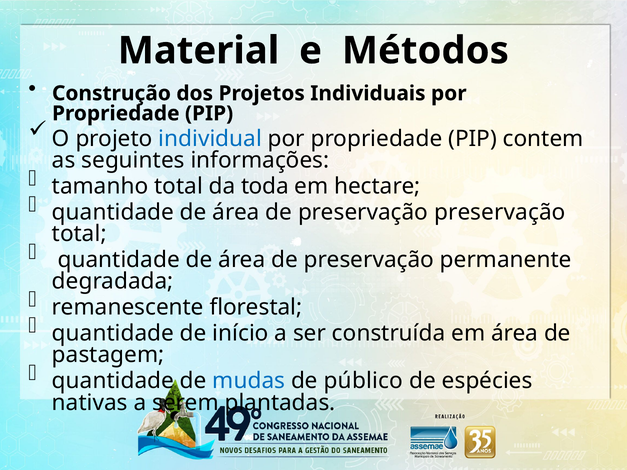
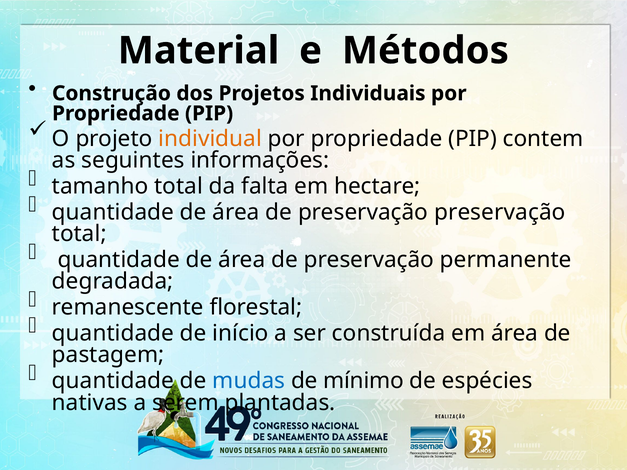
individual colour: blue -> orange
toda: toda -> falta
público: público -> mínimo
